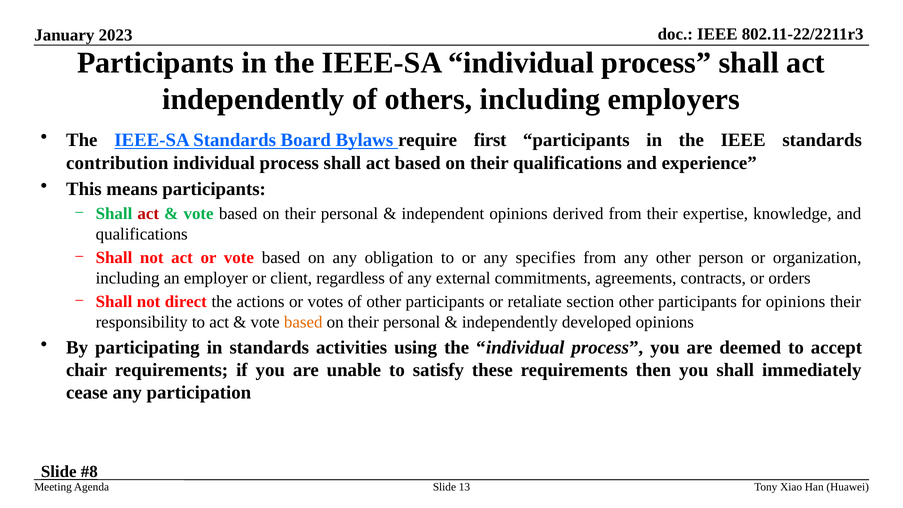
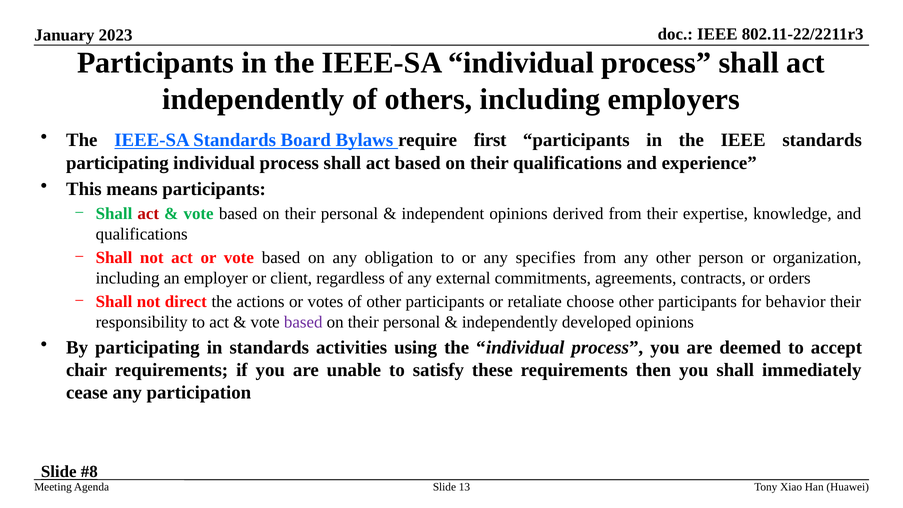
contribution at (117, 163): contribution -> participating
section: section -> choose
for opinions: opinions -> behavior
based at (303, 322) colour: orange -> purple
